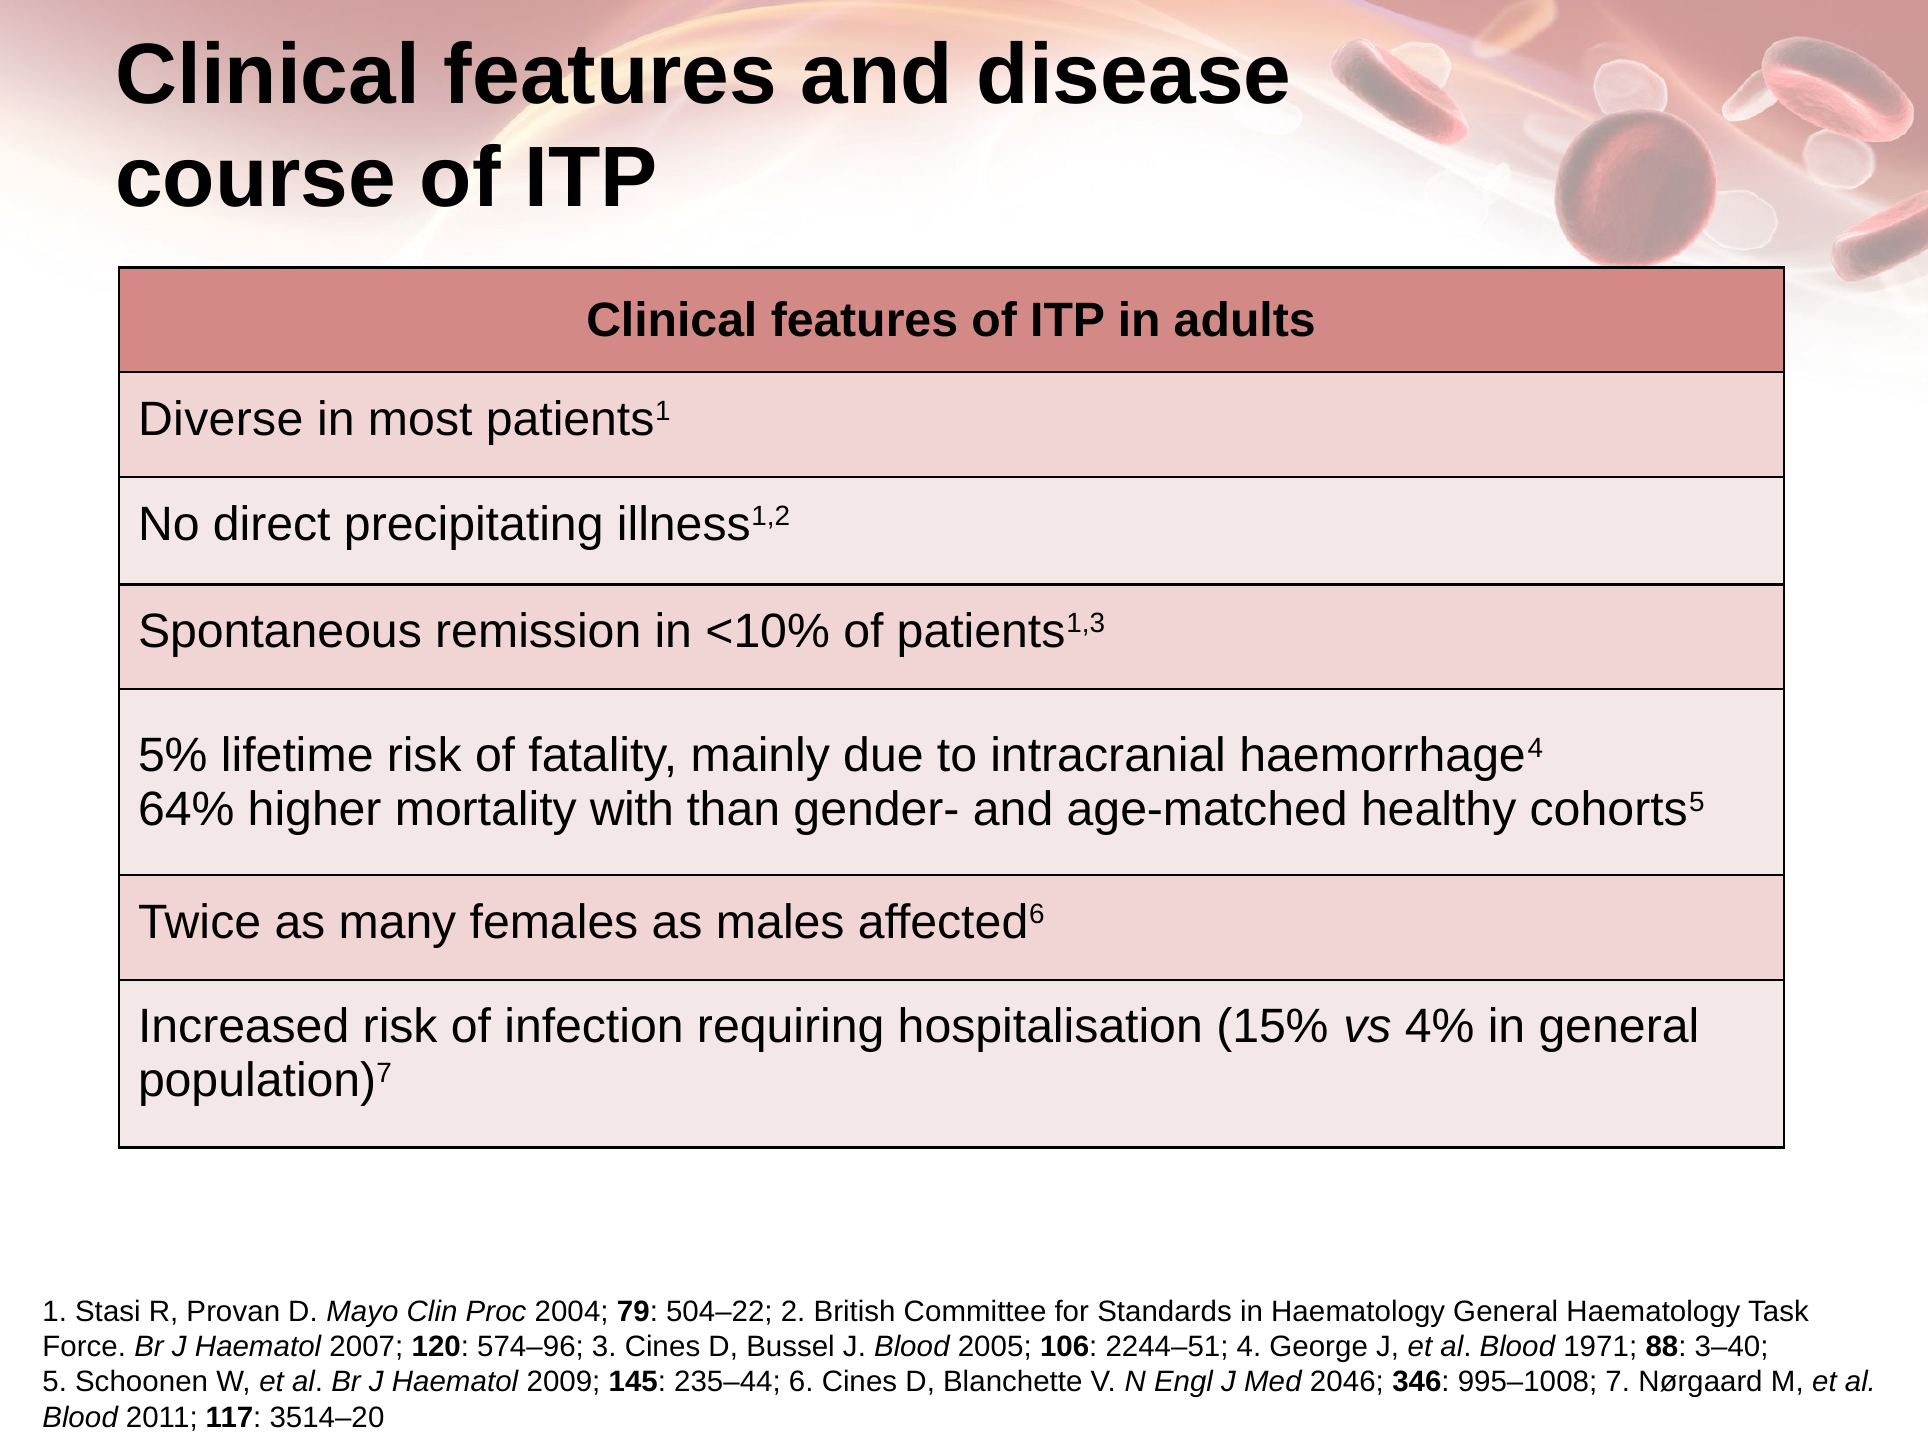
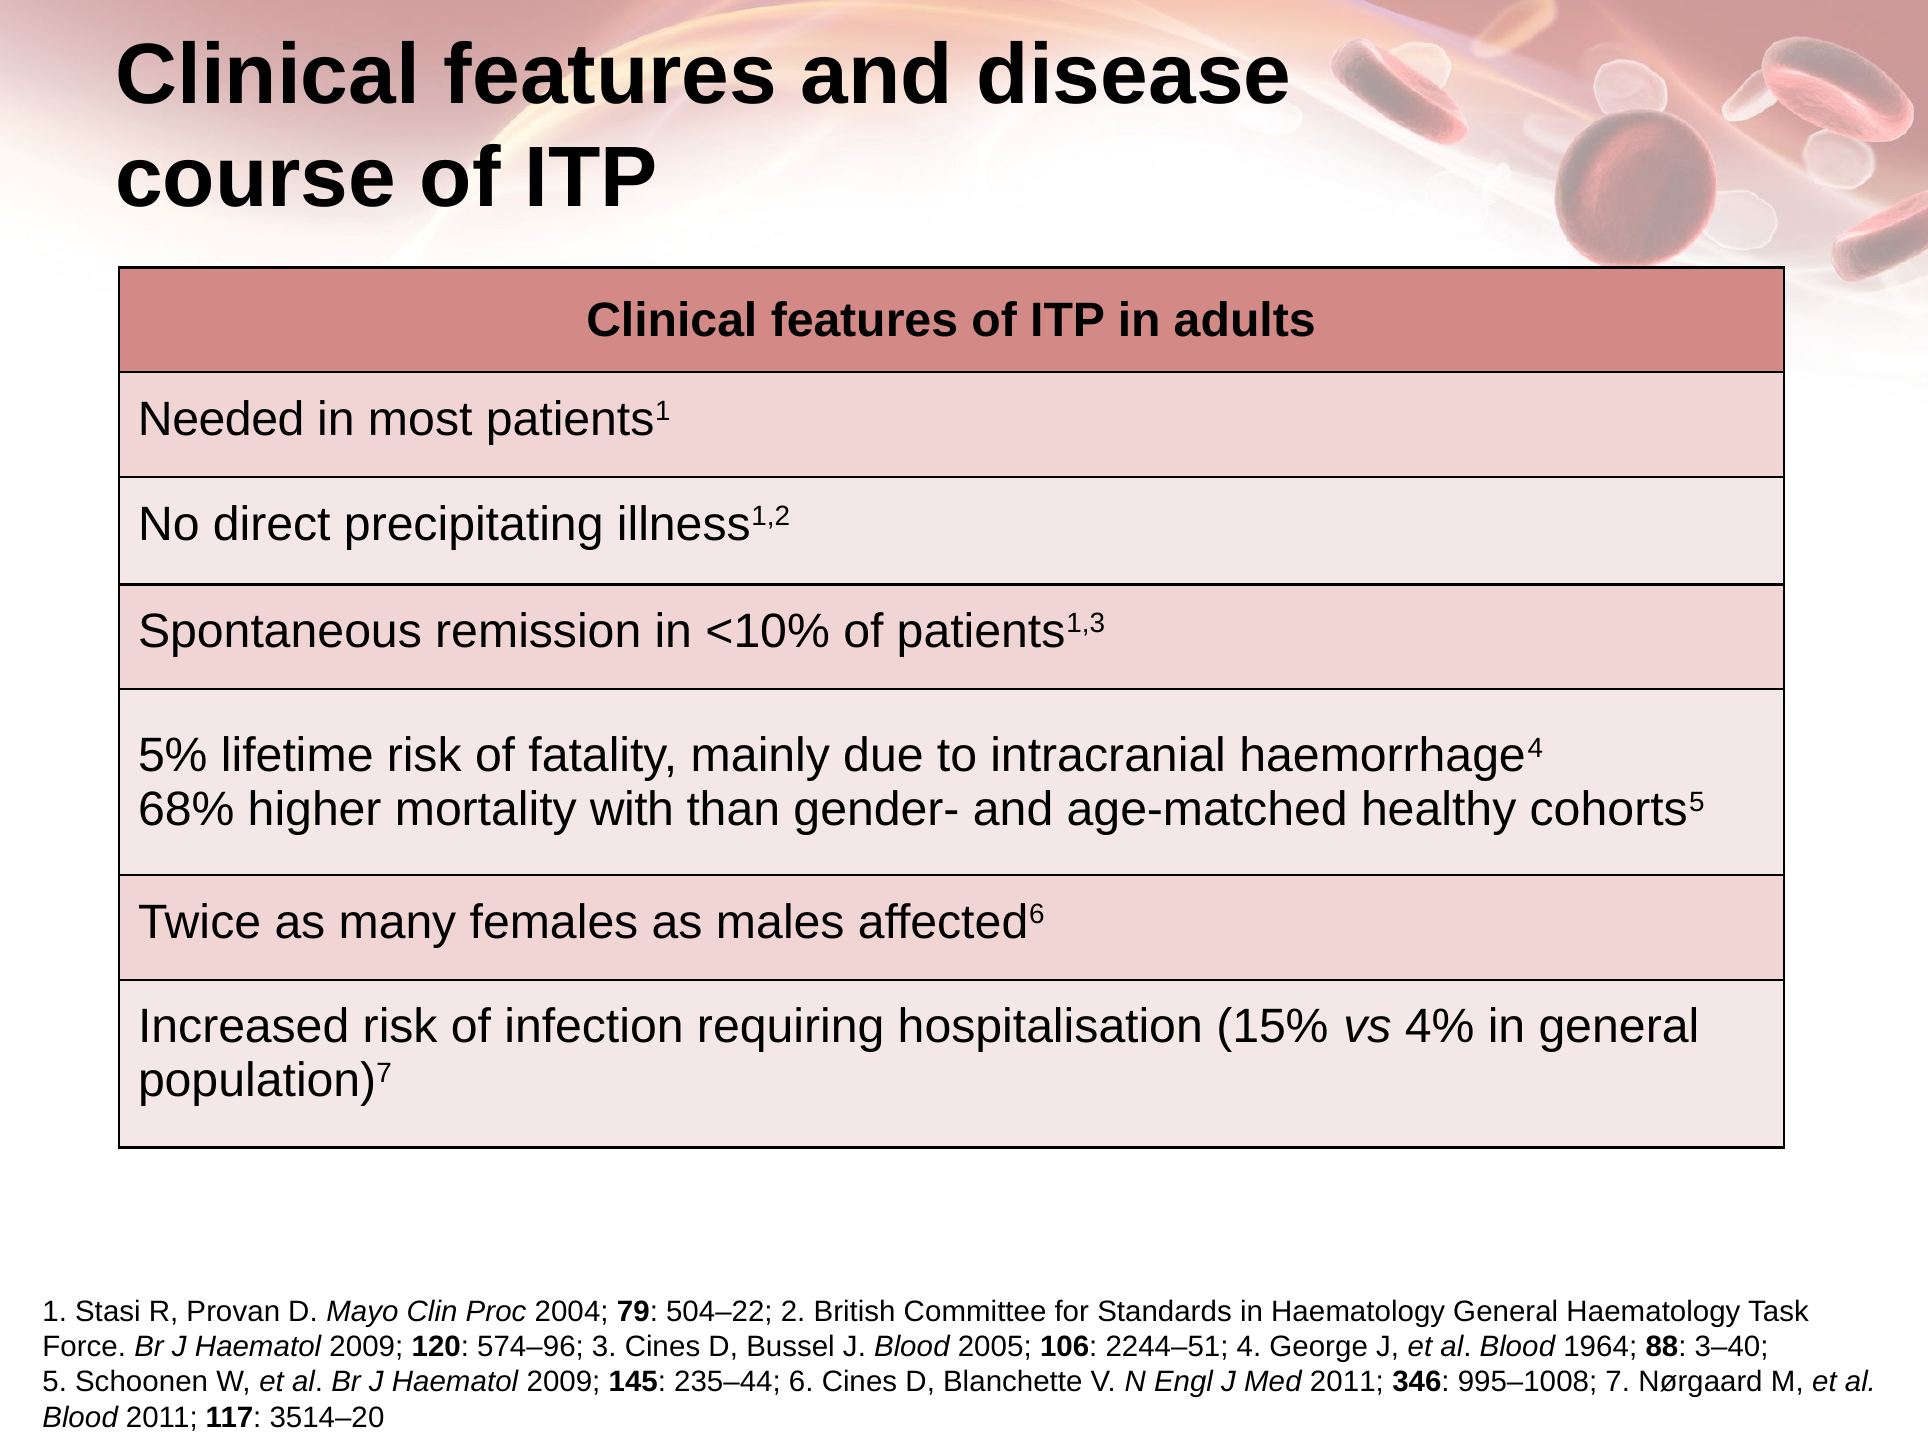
Diverse: Diverse -> Needed
64%: 64% -> 68%
2007 at (366, 1347): 2007 -> 2009
1971: 1971 -> 1964
Med 2046: 2046 -> 2011
